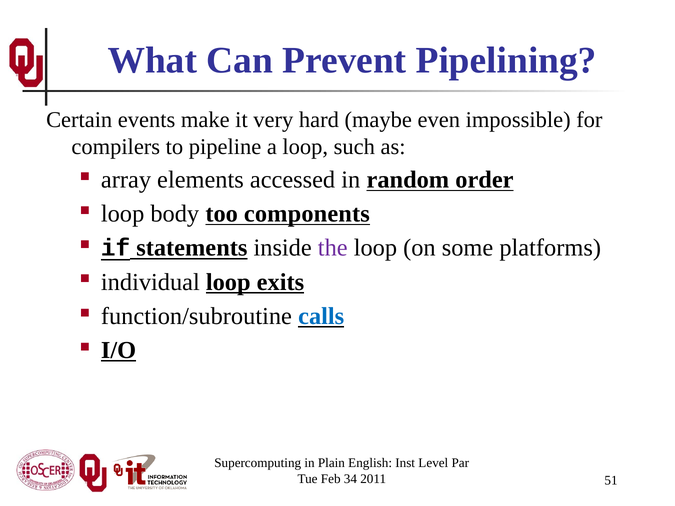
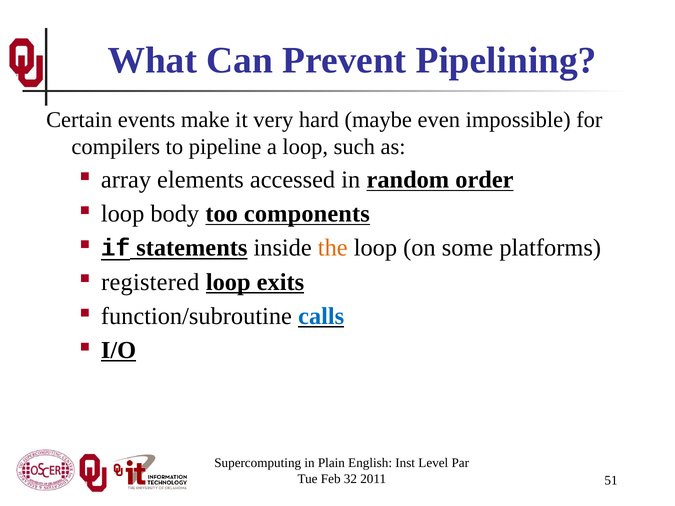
the colour: purple -> orange
individual: individual -> registered
34: 34 -> 32
